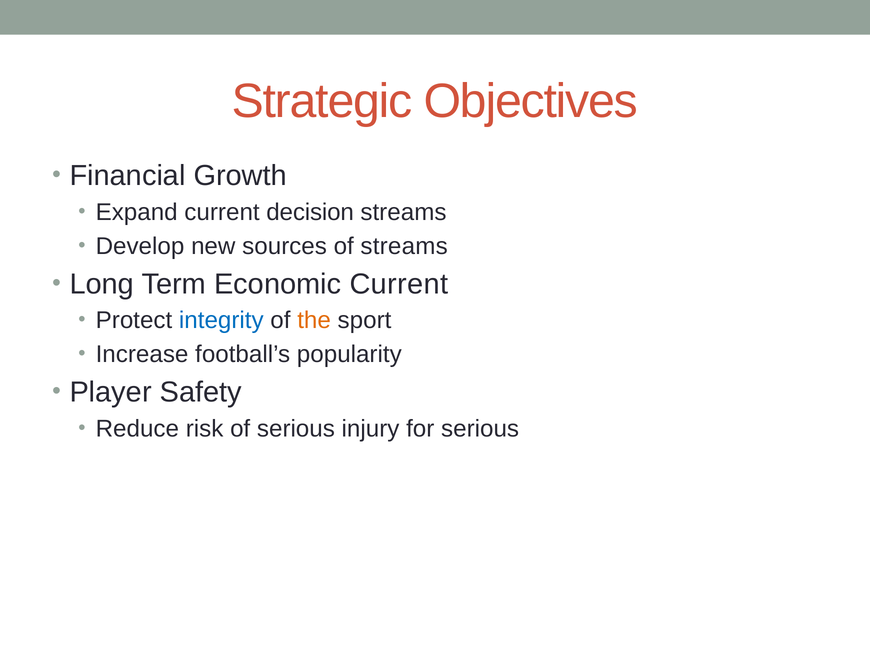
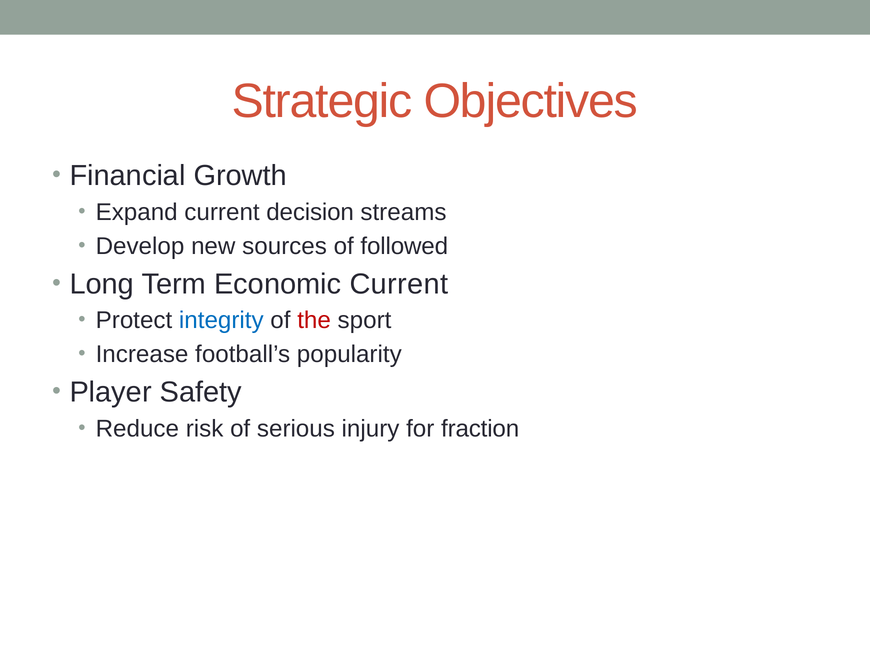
of streams: streams -> followed
the colour: orange -> red
for serious: serious -> fraction
